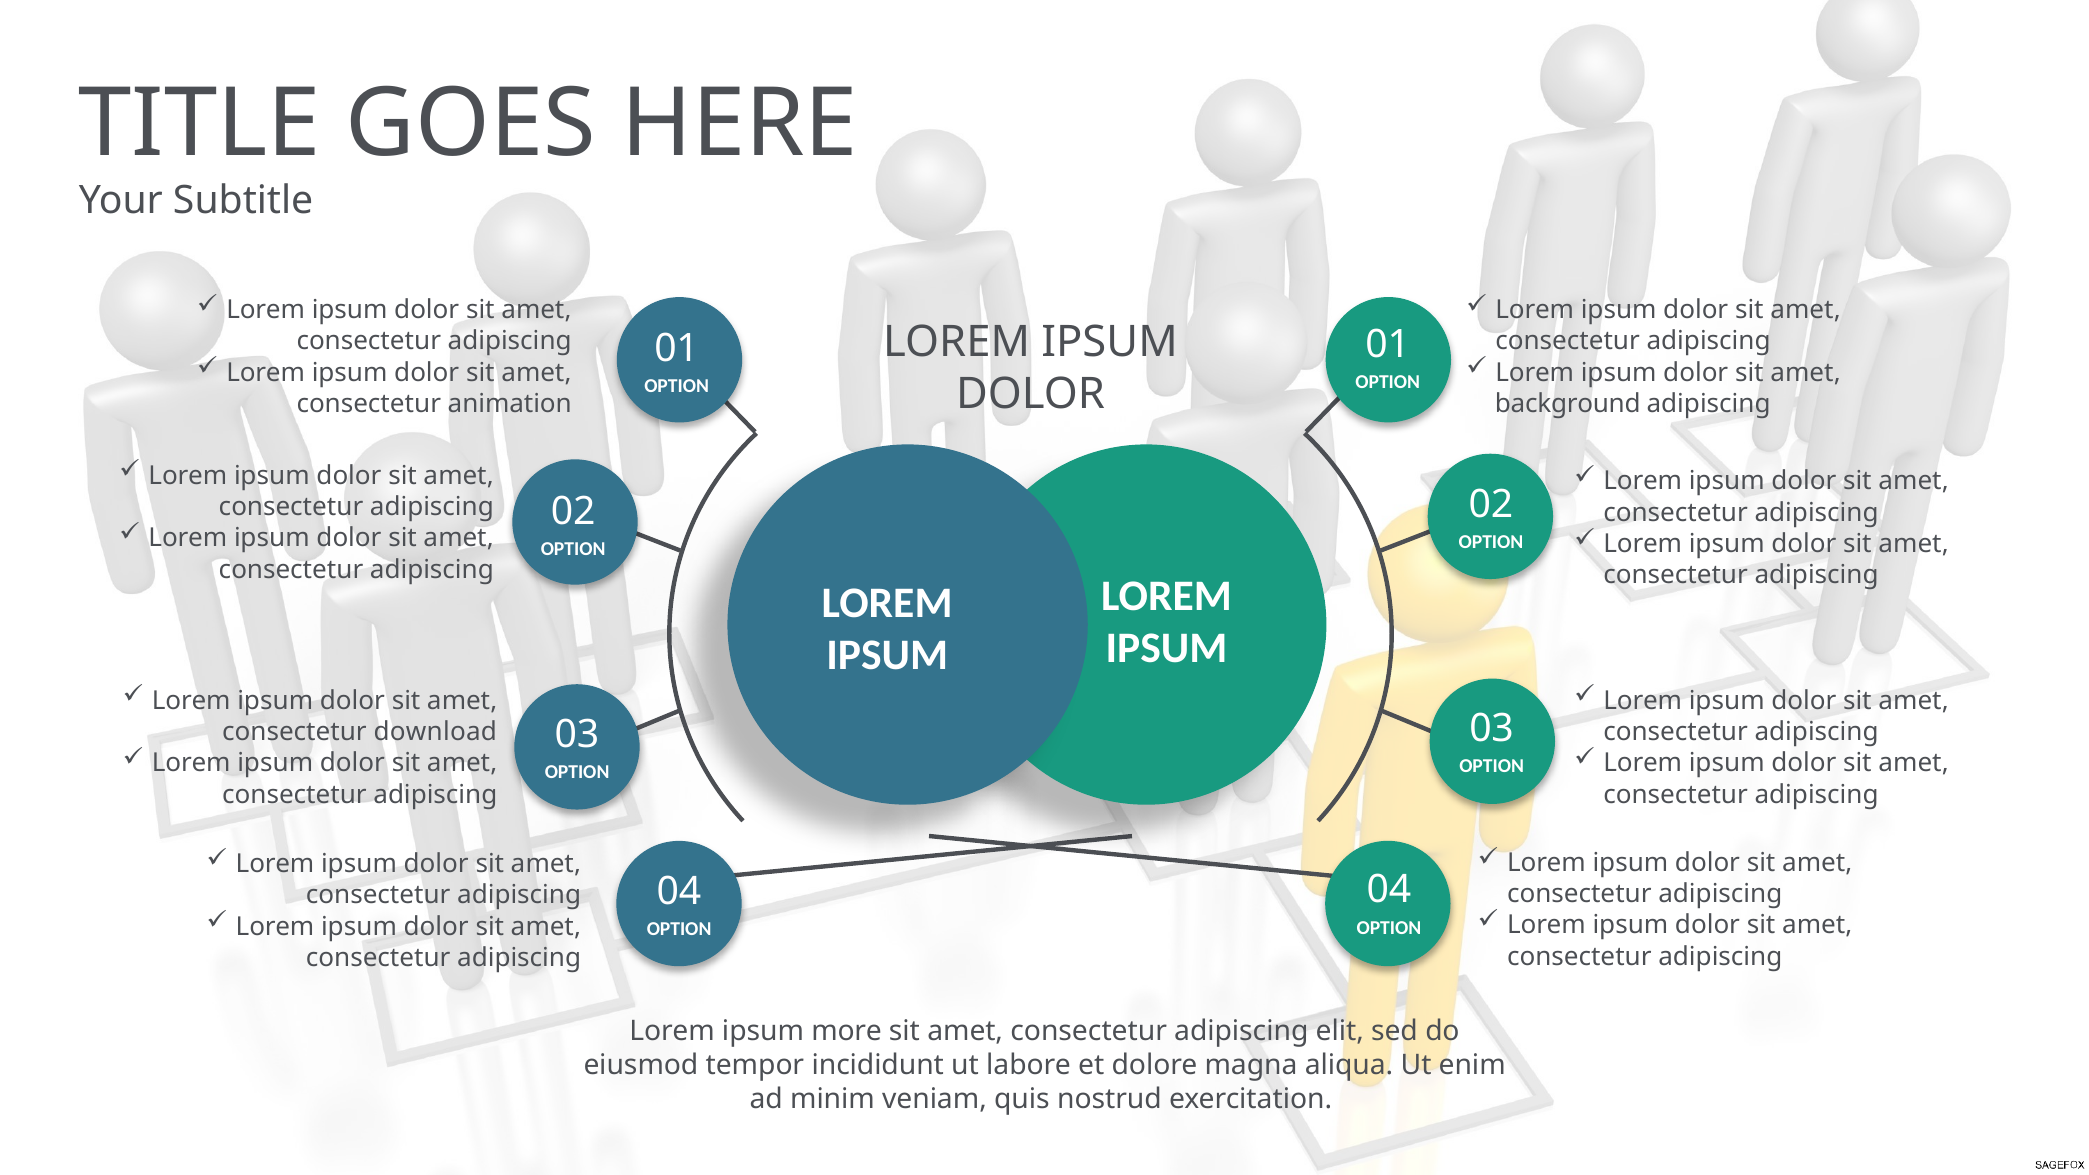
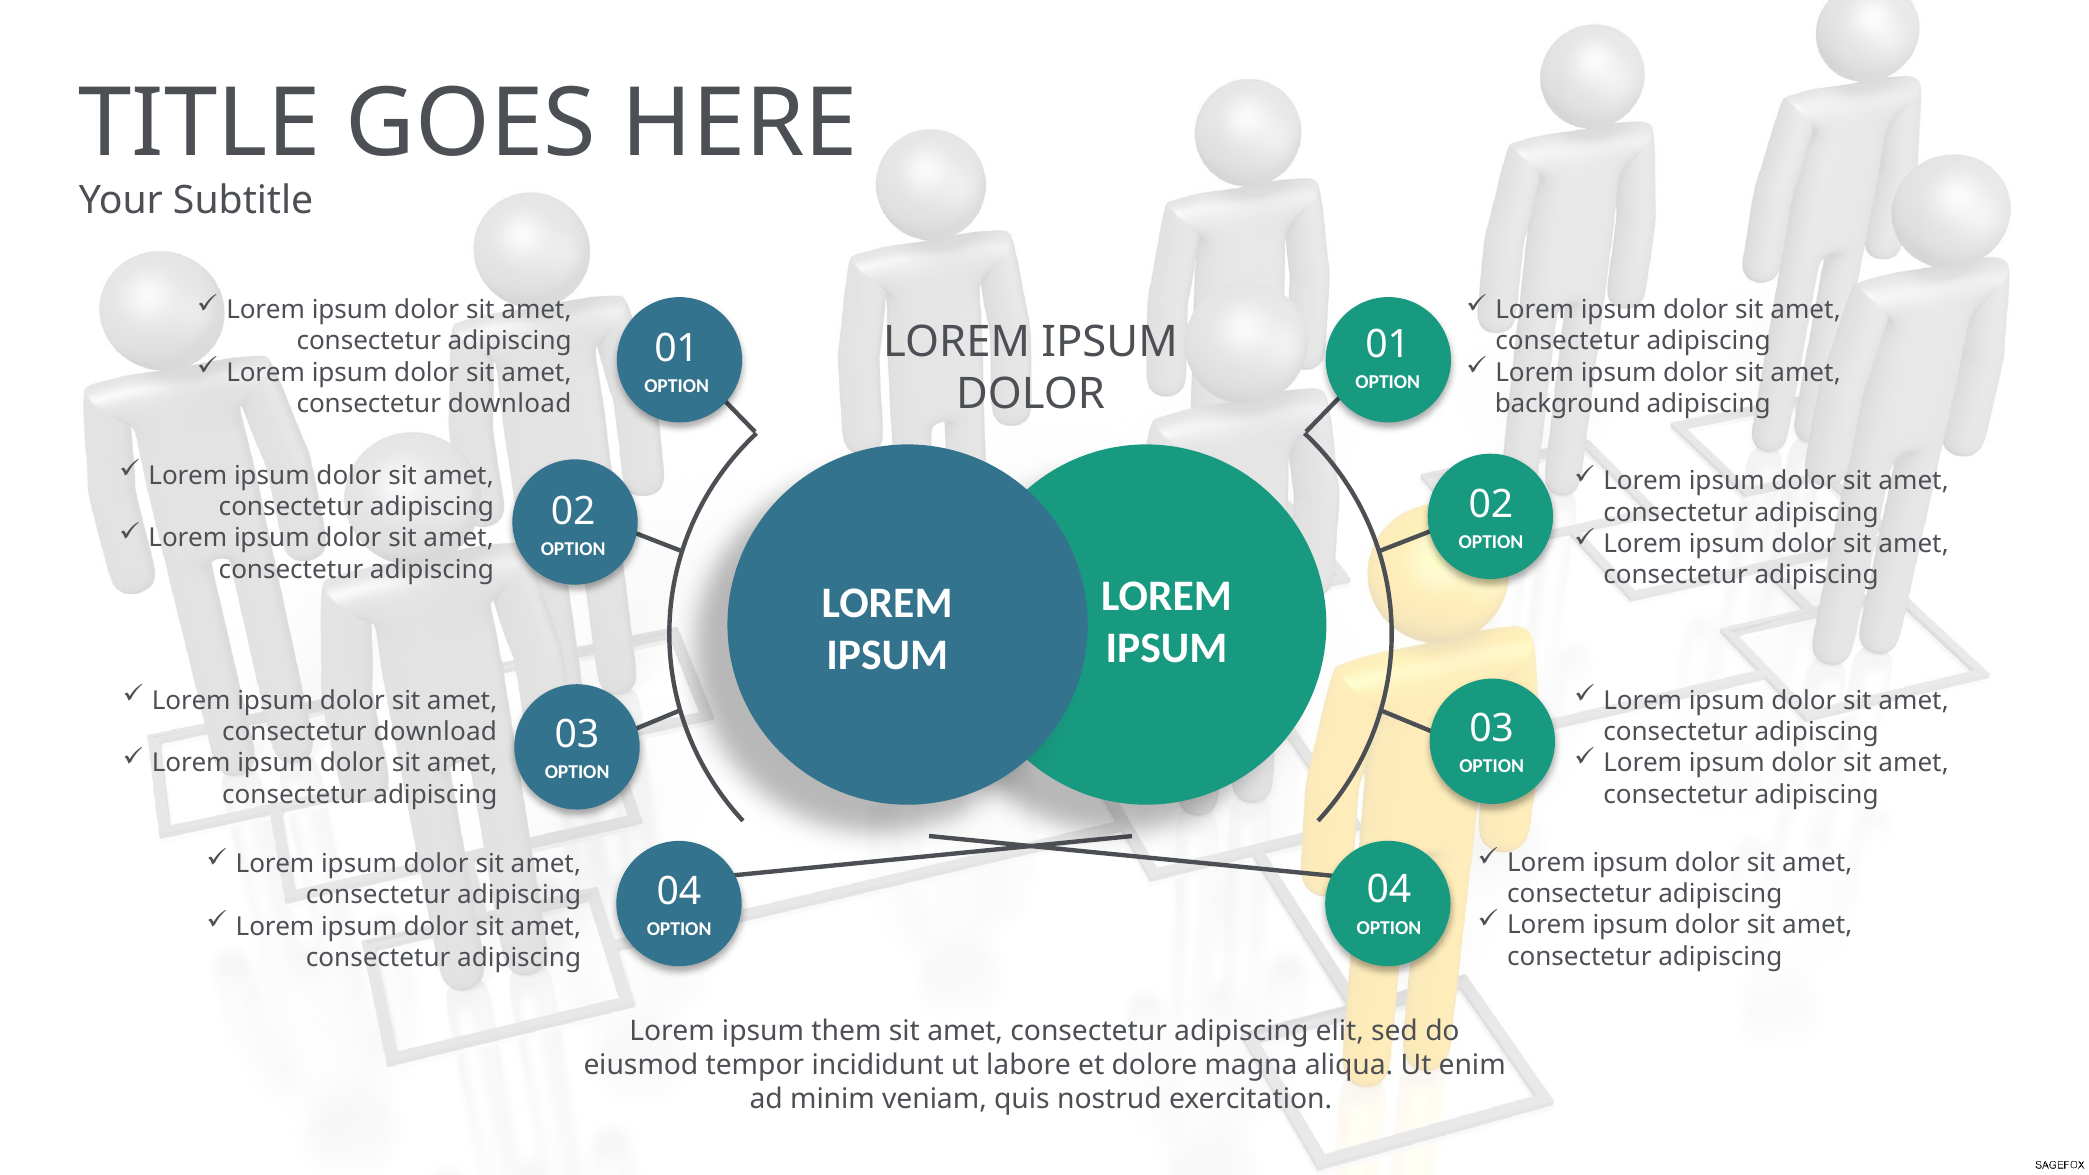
animation at (510, 404): animation -> download
more: more -> them
